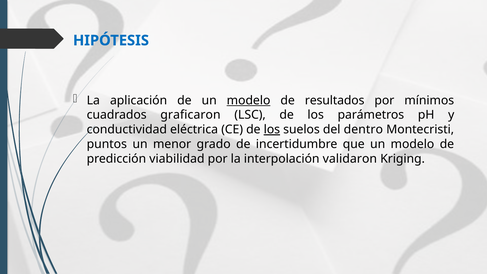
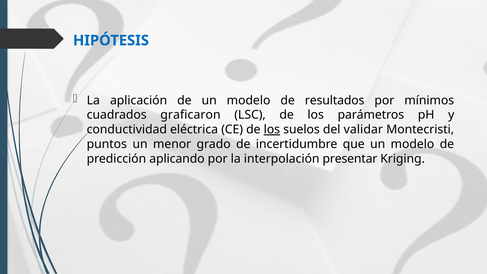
modelo at (249, 100) underline: present -> none
dentro: dentro -> validar
viabilidad: viabilidad -> aplicando
validaron: validaron -> presentar
